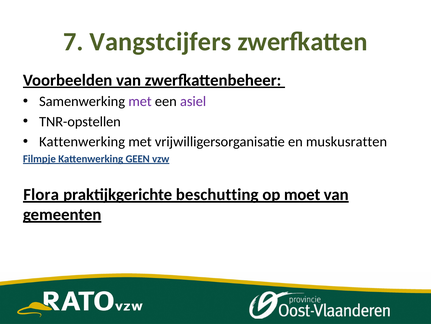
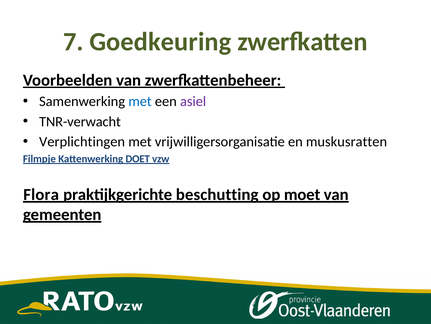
Vangstcijfers: Vangstcijfers -> Goedkeuring
met at (140, 101) colour: purple -> blue
TNR-opstellen: TNR-opstellen -> TNR-verwacht
Kattenwerking at (82, 142): Kattenwerking -> Verplichtingen
GEEN: GEEN -> DOET
